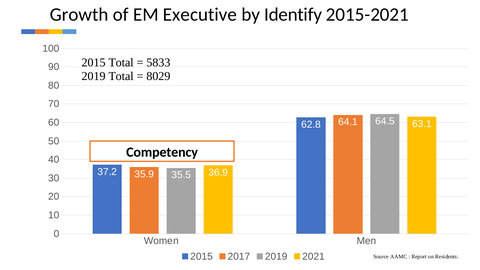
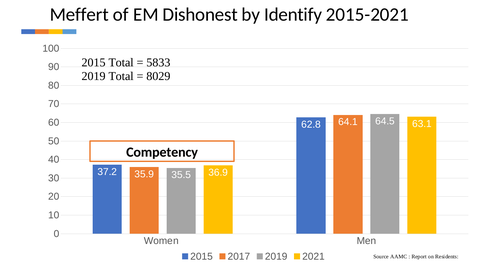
Growth: Growth -> Meffert
Executive: Executive -> Dishonest
